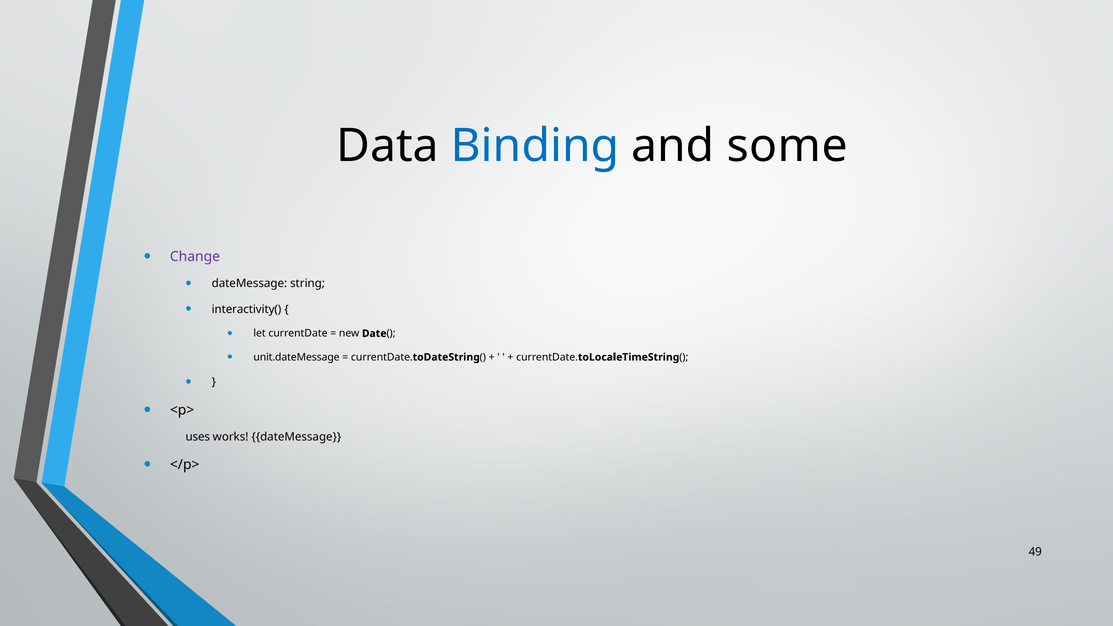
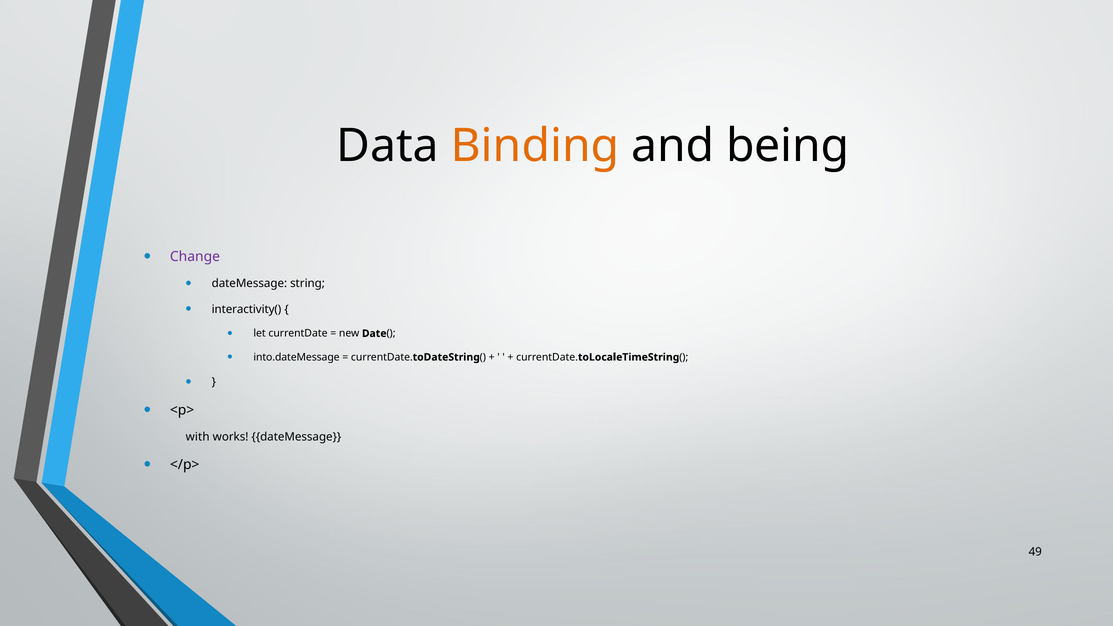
Binding colour: blue -> orange
some: some -> being
unit.dateMessage: unit.dateMessage -> into.dateMessage
uses: uses -> with
